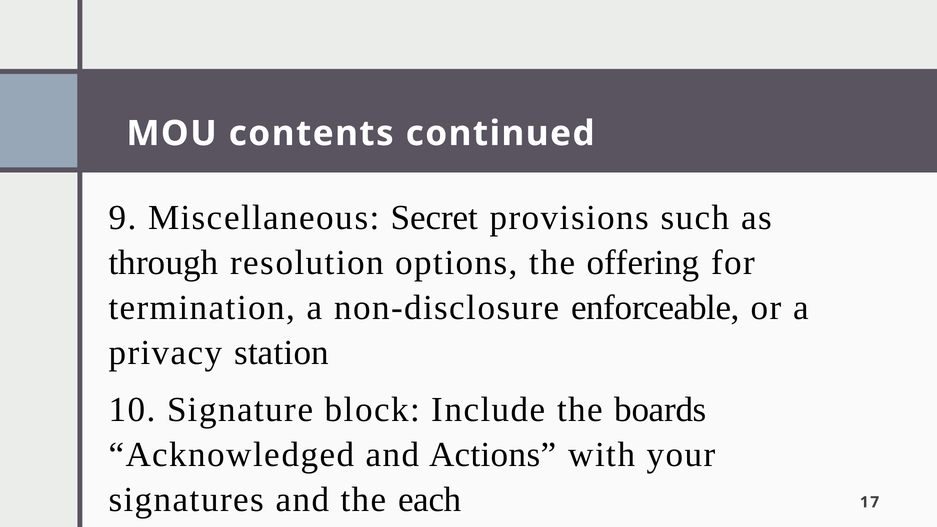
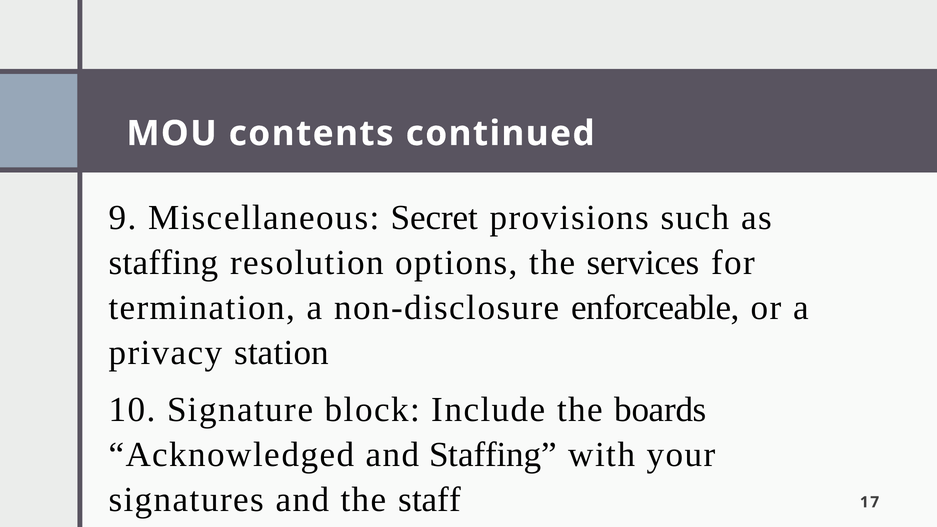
through at (164, 263): through -> staffing
offering: offering -> services
and Actions: Actions -> Staffing
each: each -> staff
